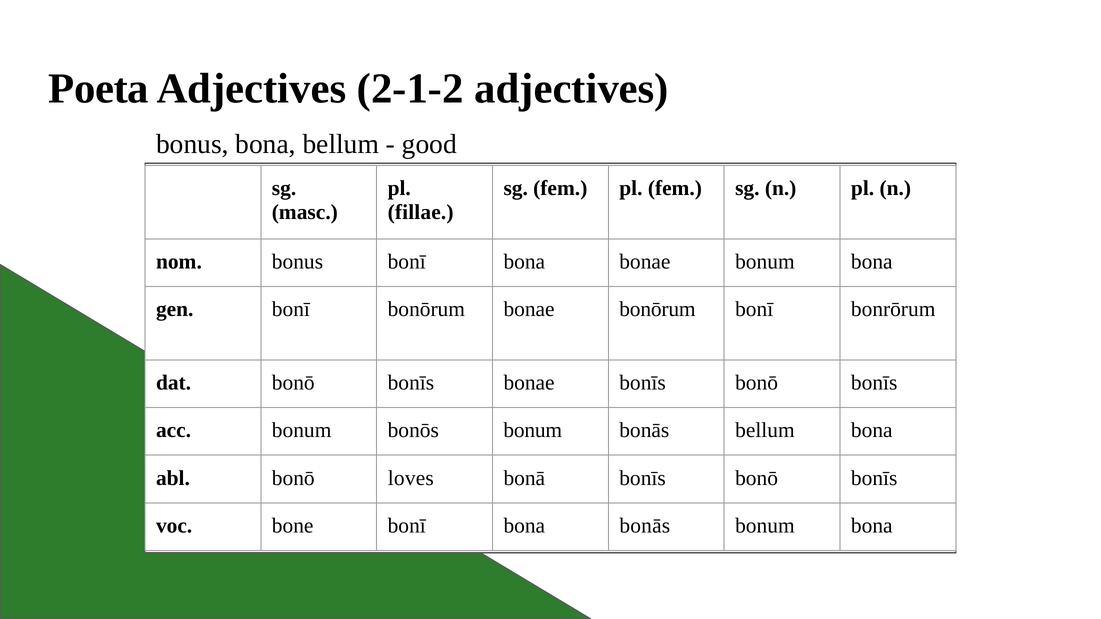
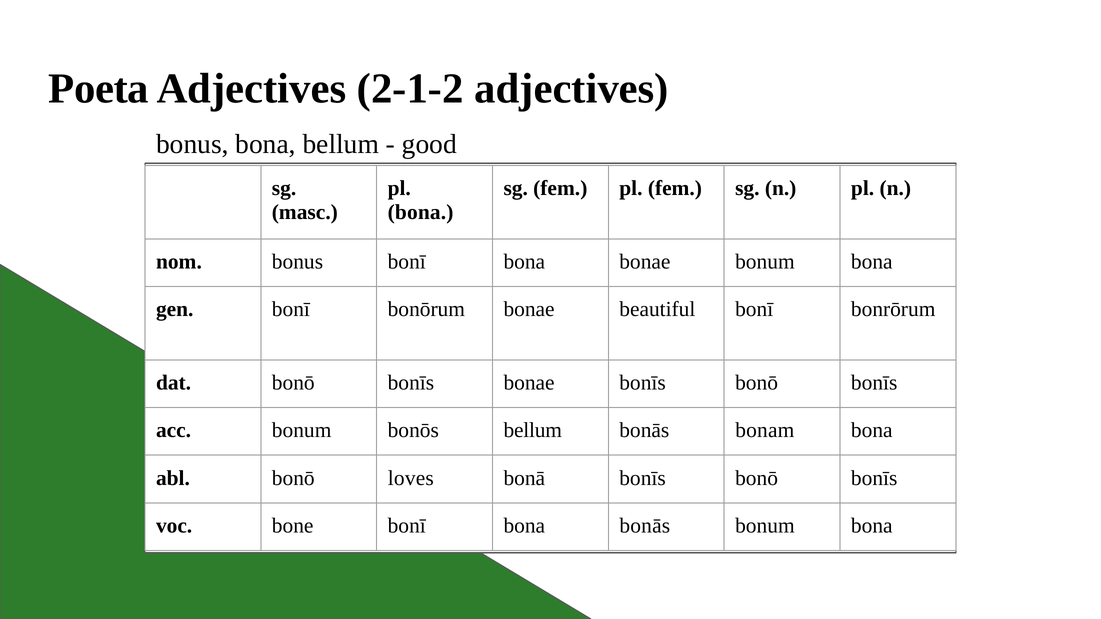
fillae at (421, 212): fillae -> bona
bonae bonōrum: bonōrum -> beautiful
bonōs bonum: bonum -> bellum
bonās bellum: bellum -> bonam
